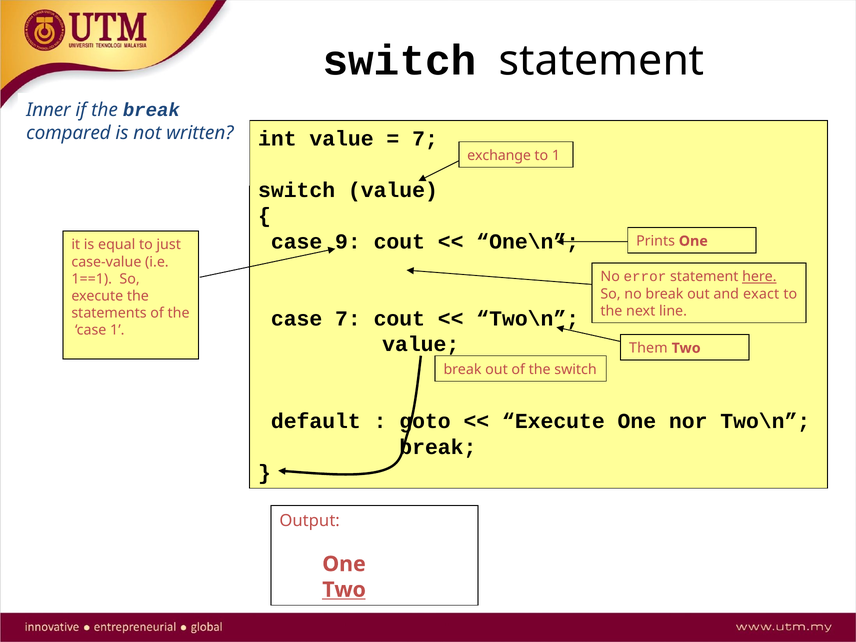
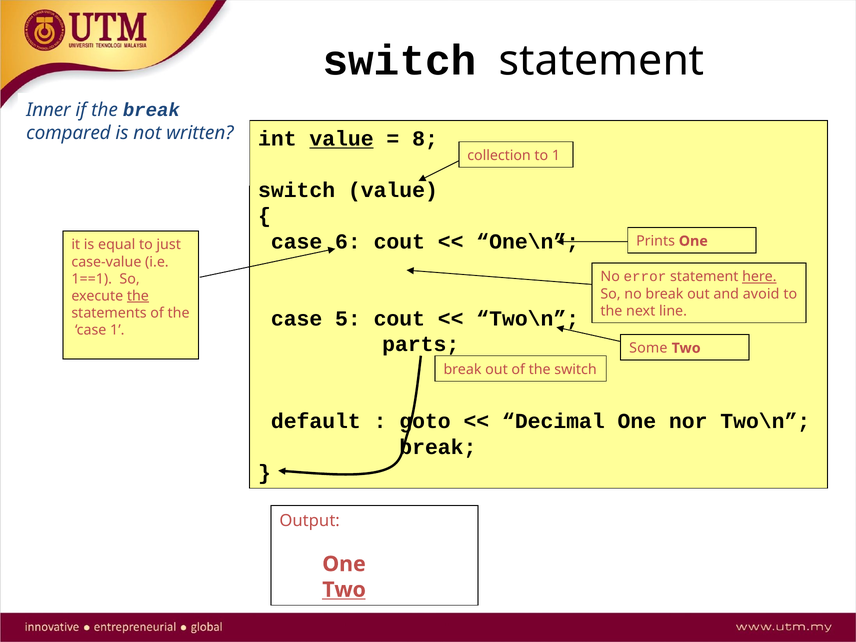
value at (342, 139) underline: none -> present
7 at (425, 139): 7 -> 8
exchange: exchange -> collection
9: 9 -> 6
exact: exact -> avoid
the at (138, 296) underline: none -> present
case 7: 7 -> 5
value at (421, 344): value -> parts
Them: Them -> Some
Execute at (553, 421): Execute -> Decimal
